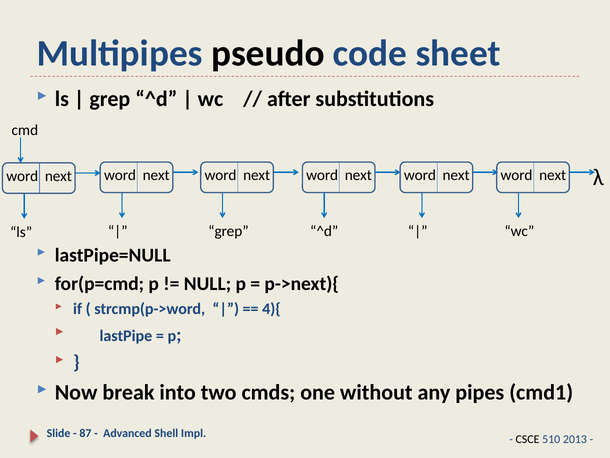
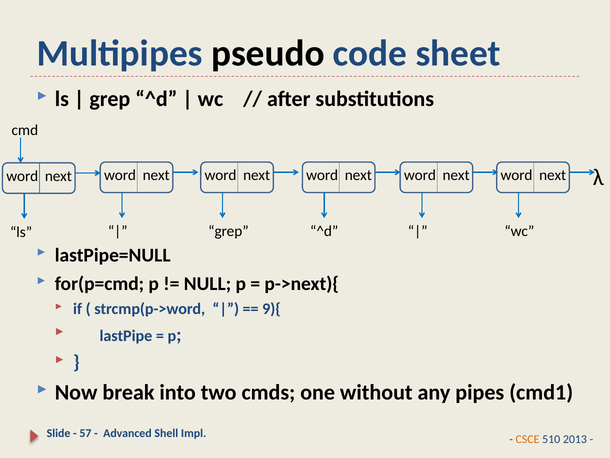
4){: 4){ -> 9){
87: 87 -> 57
CSCE colour: black -> orange
